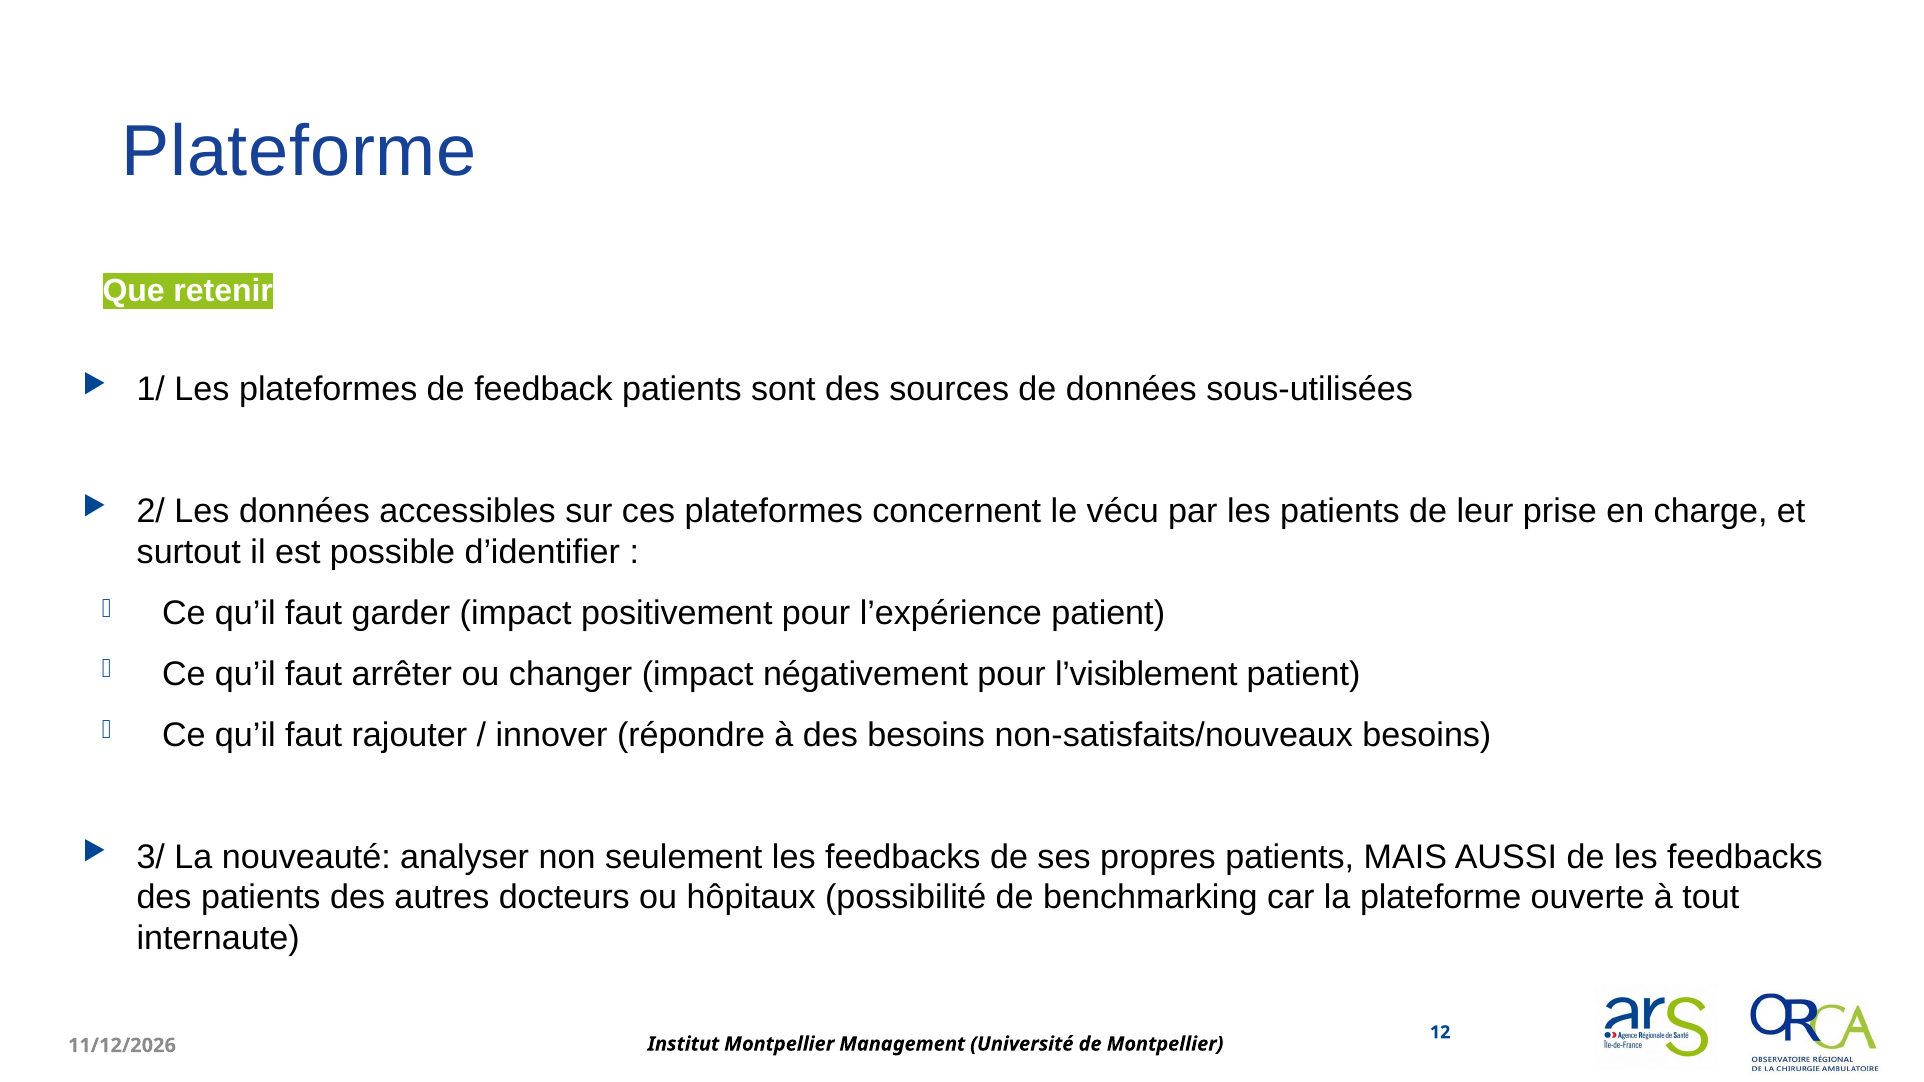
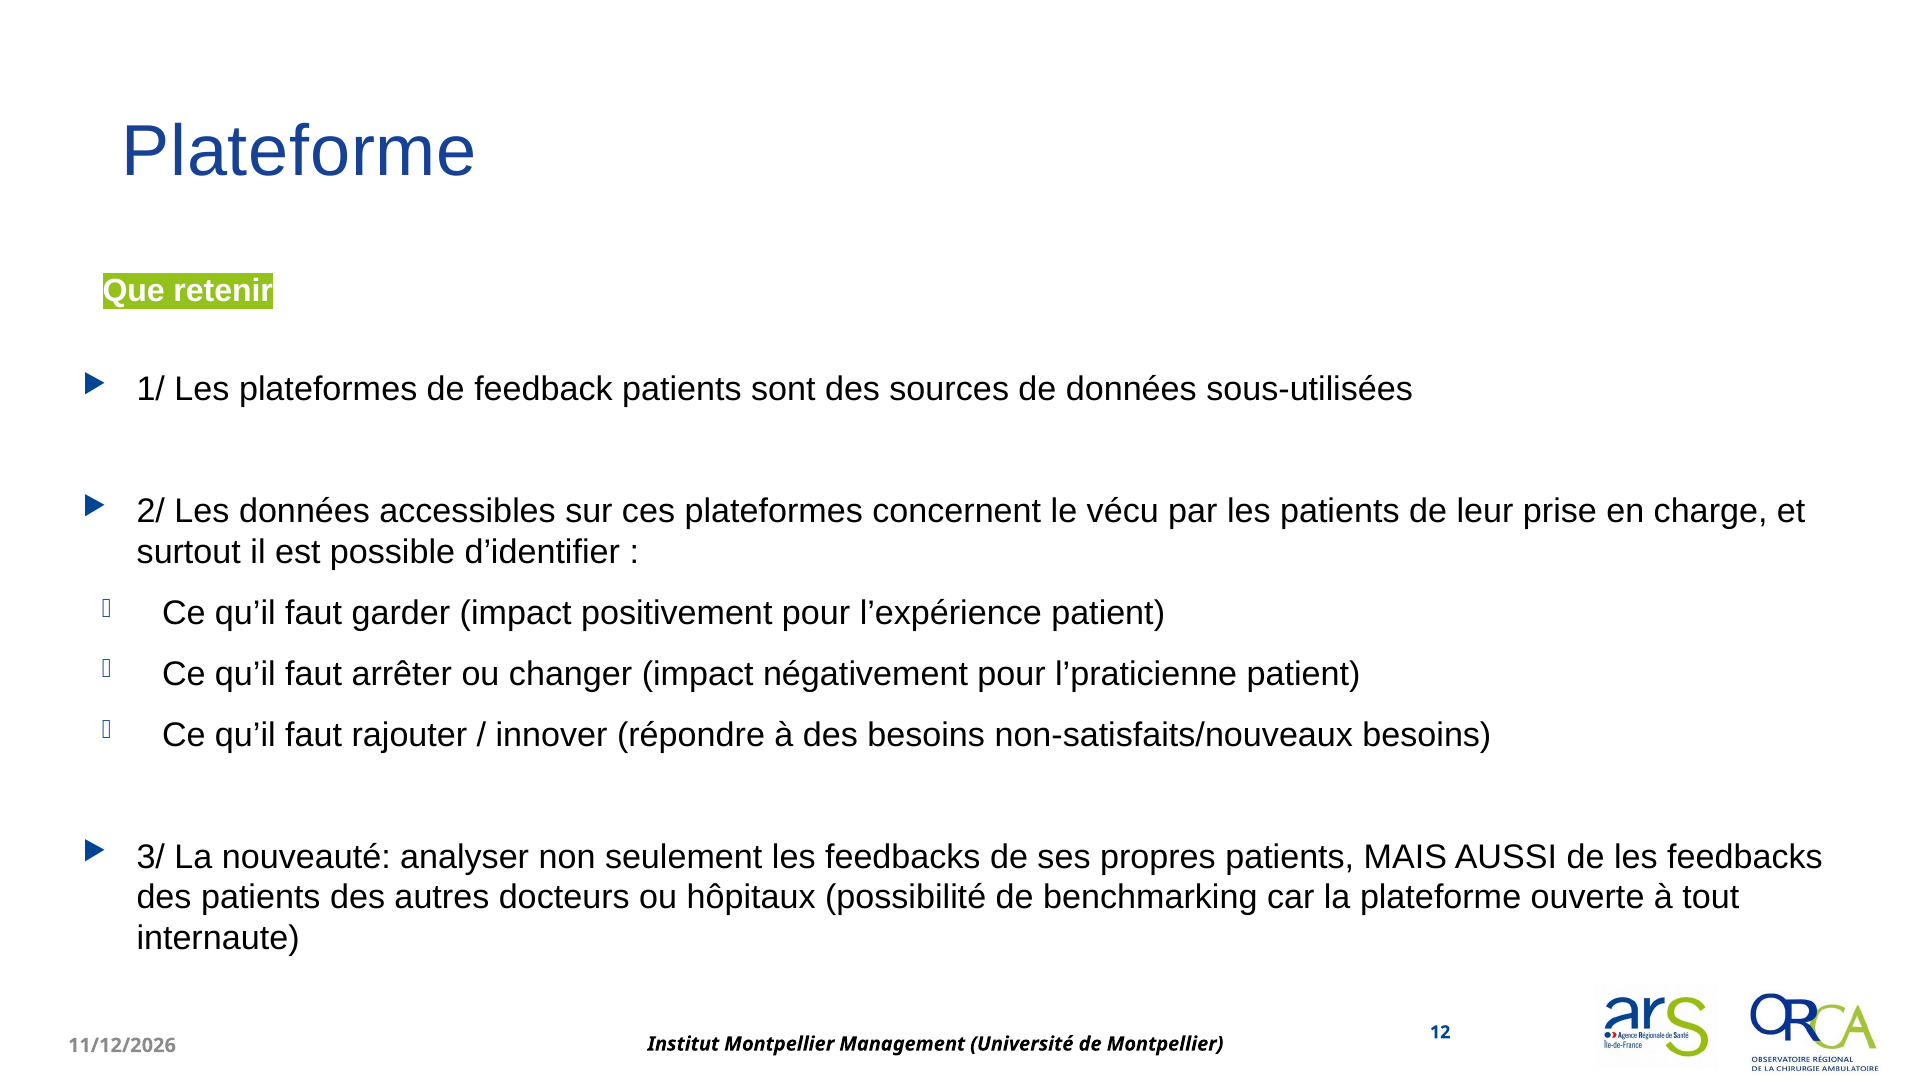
l’visiblement: l’visiblement -> l’praticienne
